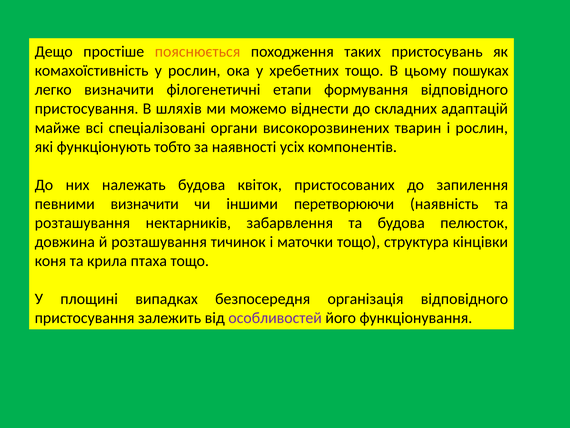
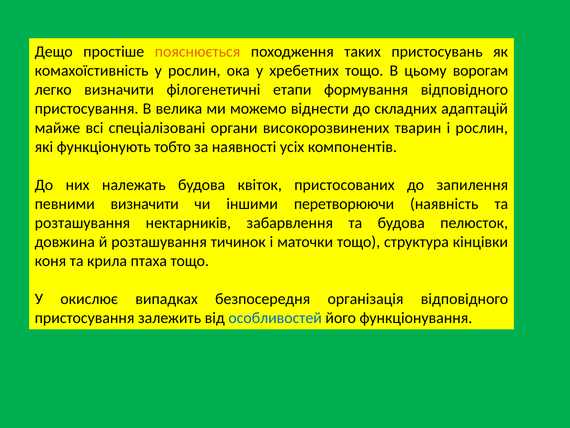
пошуках: пошуках -> ворогам
шляхів: шляхів -> велика
площині: площині -> окислює
особливостей colour: purple -> blue
